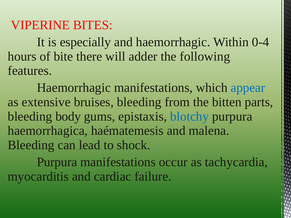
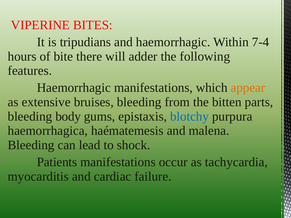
especially: especially -> tripudians
0-4: 0-4 -> 7-4
appear colour: blue -> orange
Purpura at (57, 162): Purpura -> Patients
